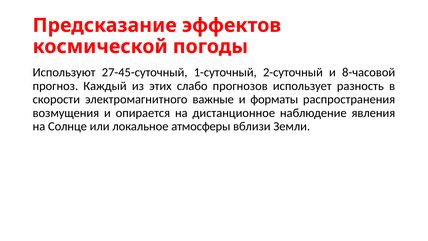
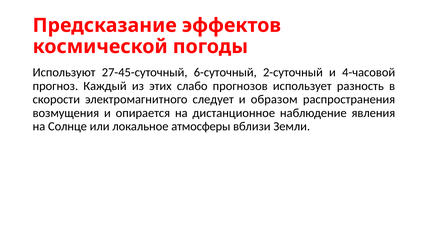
1-суточный: 1-суточный -> 6-суточный
8-часовой: 8-часовой -> 4-часовой
важные: важные -> следует
форматы: форматы -> образом
